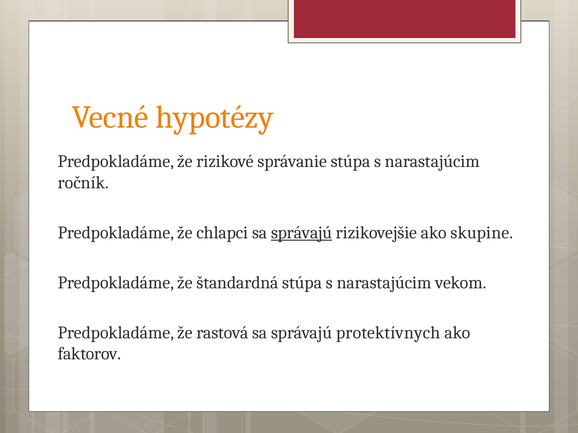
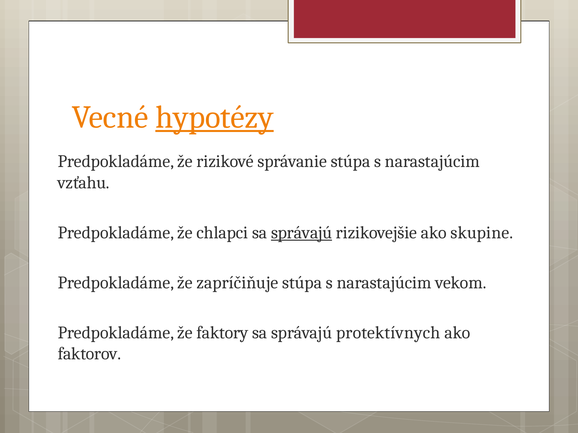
hypotézy underline: none -> present
ročník: ročník -> vzťahu
štandardná: štandardná -> zapríčiňuje
rastová: rastová -> faktory
